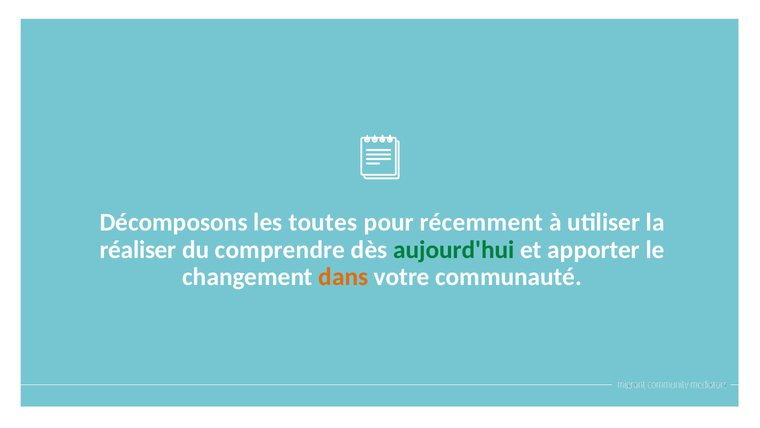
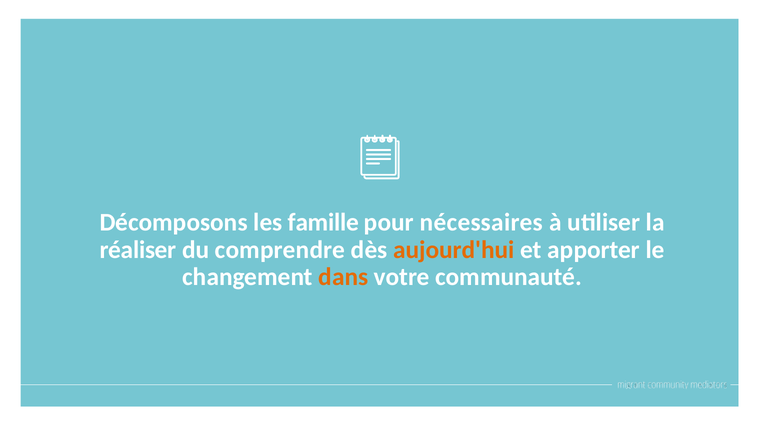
toutes: toutes -> famille
récemment: récemment -> nécessaires
aujourd'hui colour: green -> orange
